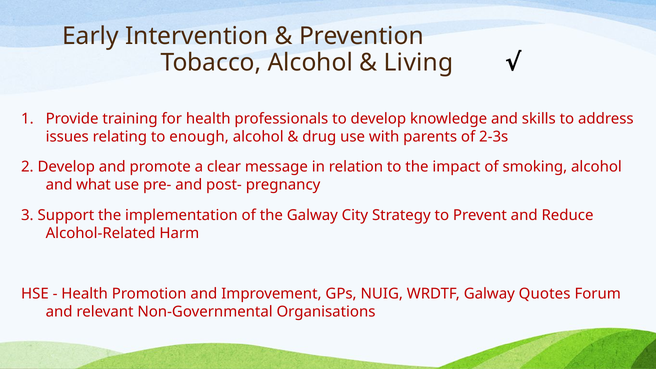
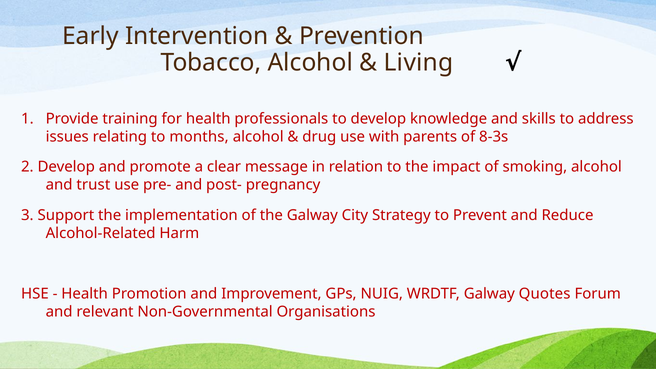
enough: enough -> months
2-3s: 2-3s -> 8-3s
what: what -> trust
